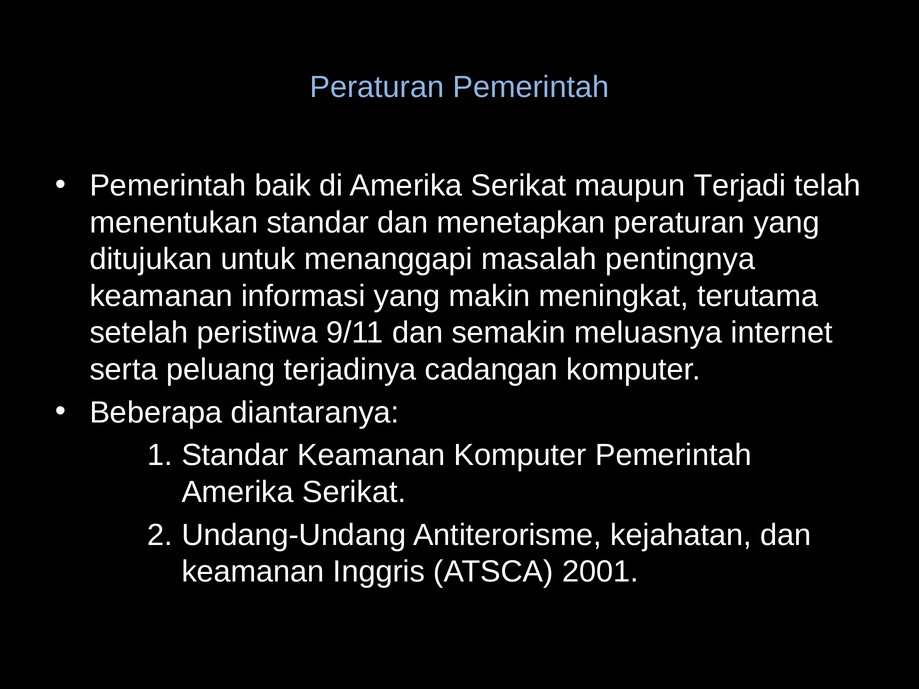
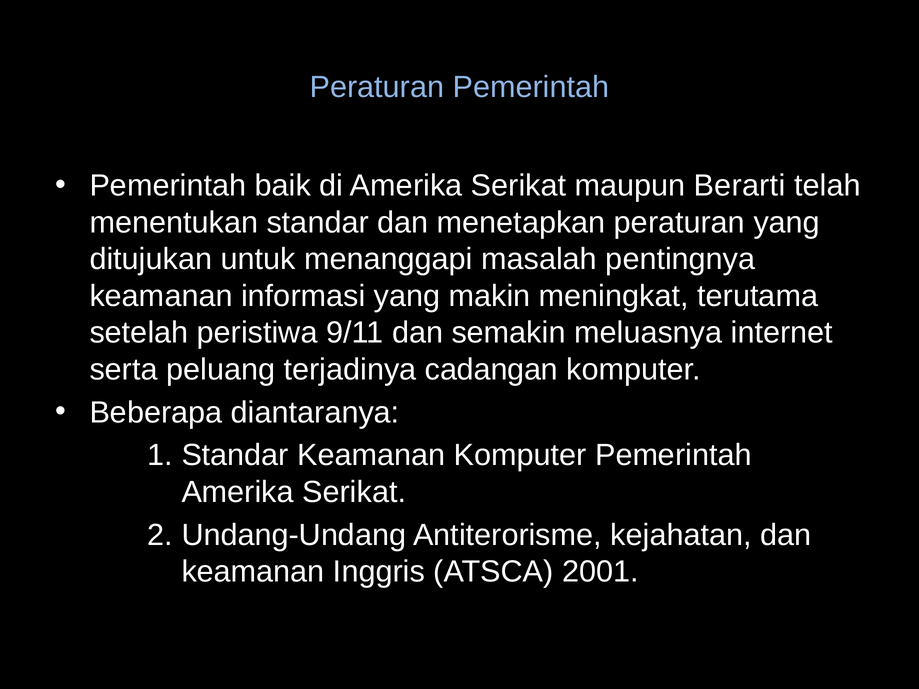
Terjadi: Terjadi -> Berarti
